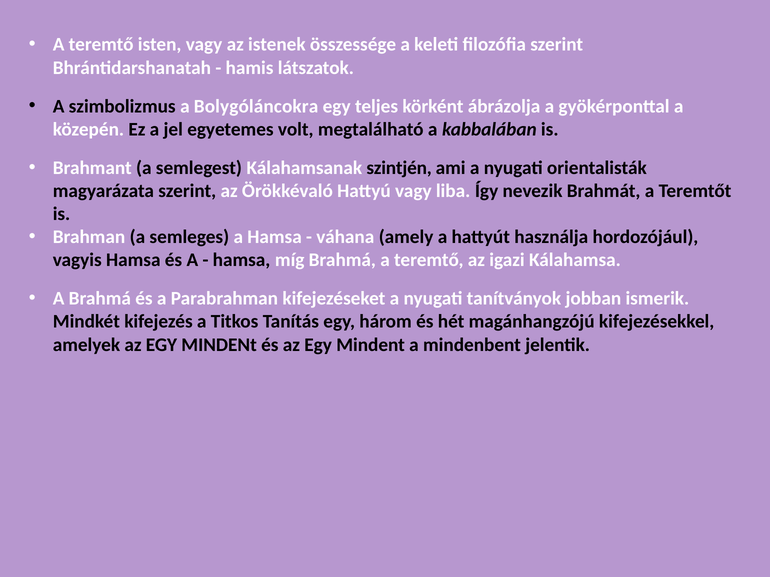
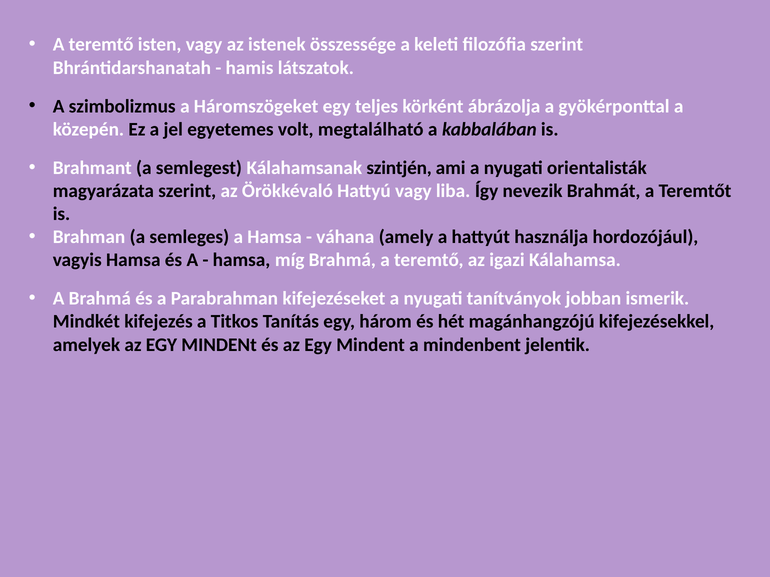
Bolygóláncokra: Bolygóláncokra -> Háromszögeket
